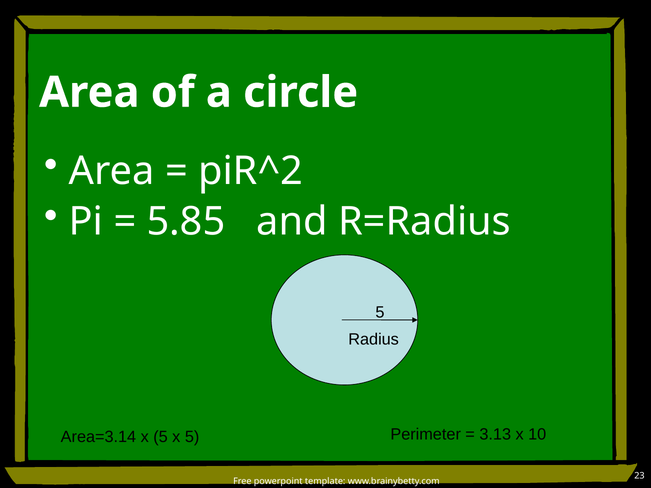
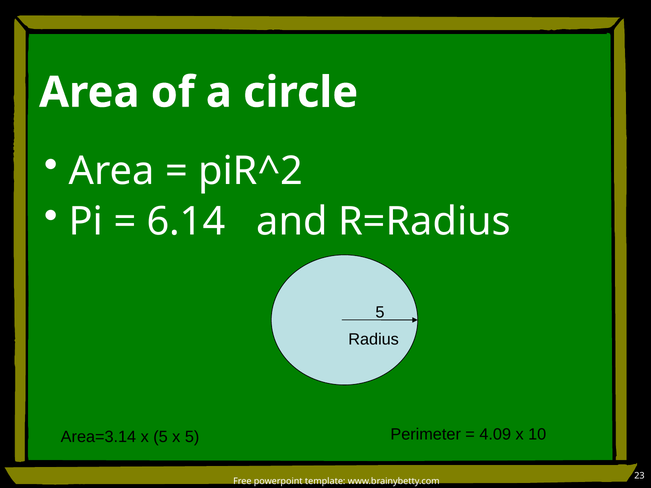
5.85: 5.85 -> 6.14
3.13: 3.13 -> 4.09
